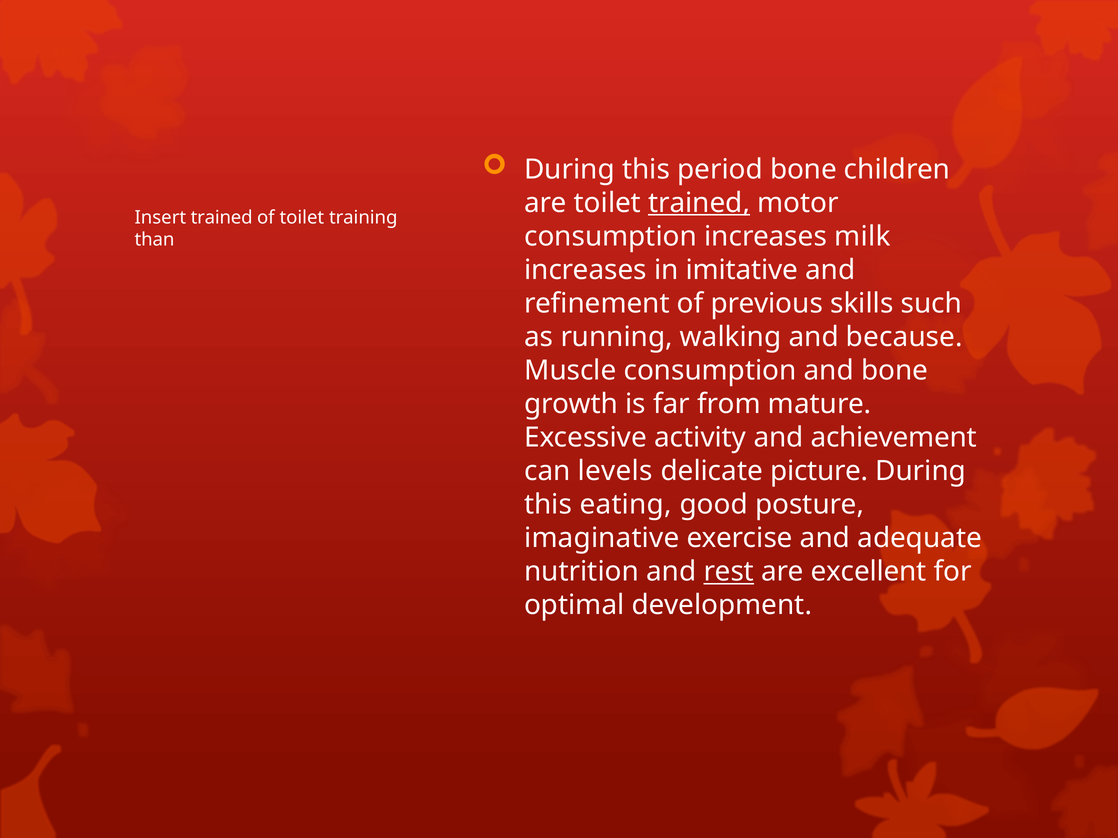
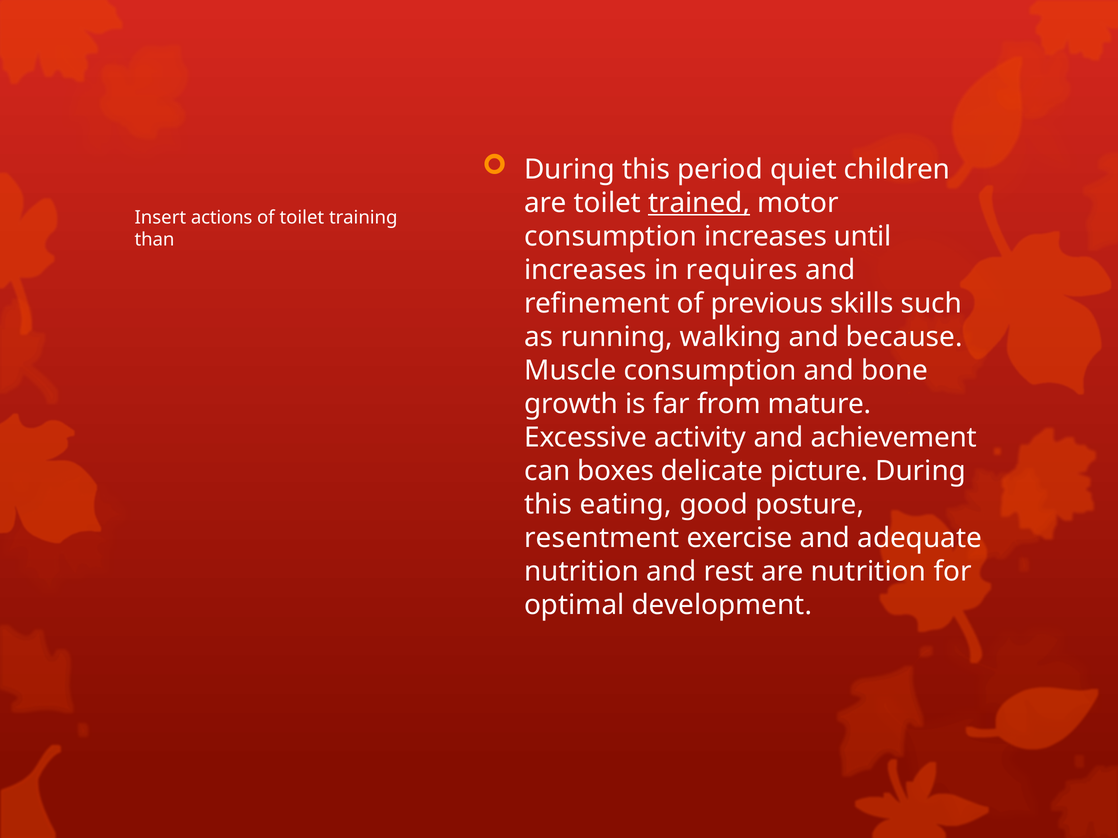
period bone: bone -> quiet
Insert trained: trained -> actions
milk: milk -> until
imitative: imitative -> requires
levels: levels -> boxes
imaginative: imaginative -> resentment
rest underline: present -> none
are excellent: excellent -> nutrition
